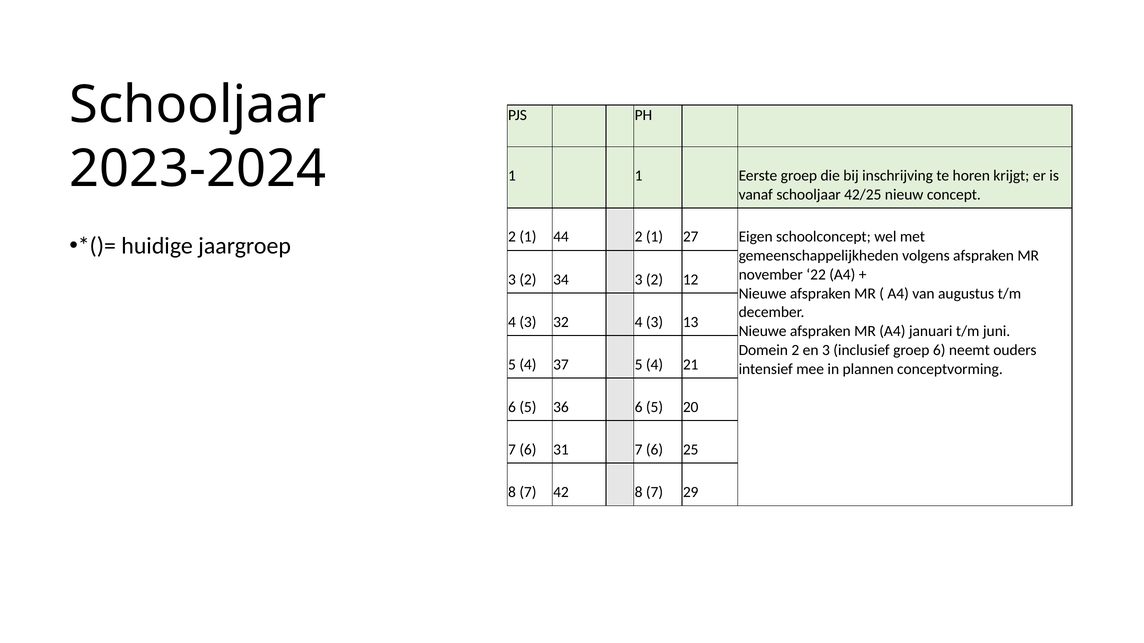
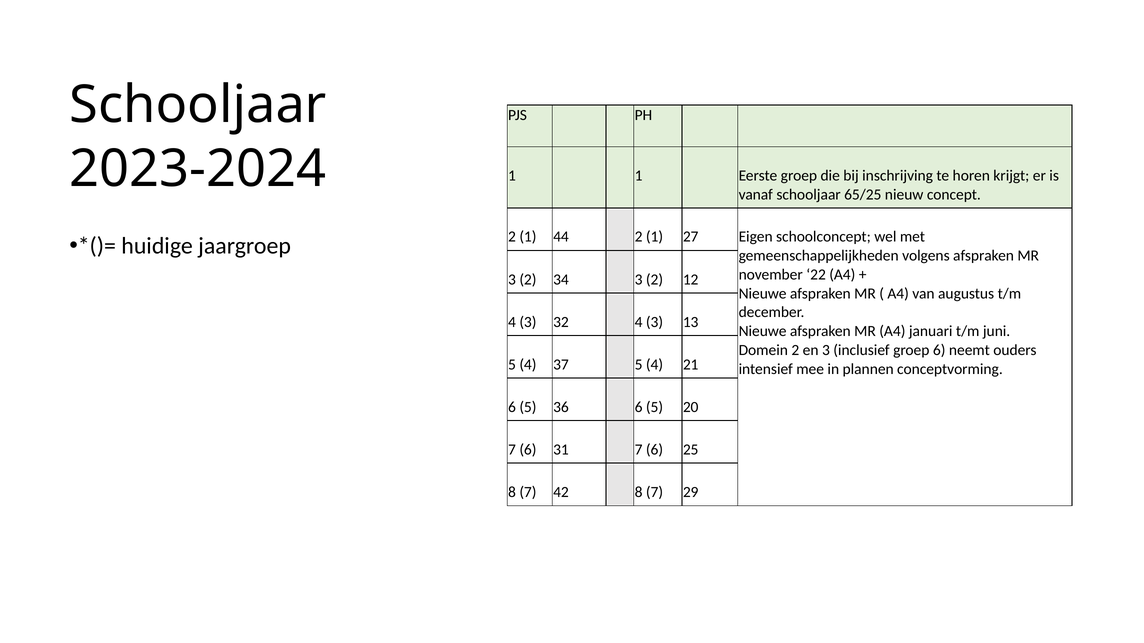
42/25: 42/25 -> 65/25
